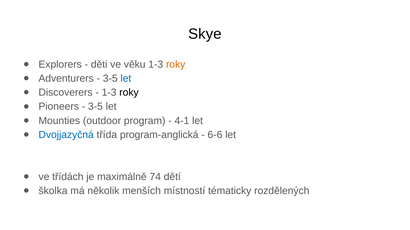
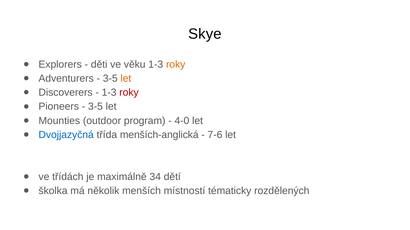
let at (126, 79) colour: blue -> orange
roky at (129, 93) colour: black -> red
4-1: 4-1 -> 4-0
program-anglická: program-anglická -> menších-anglická
6-6: 6-6 -> 7-6
74: 74 -> 34
